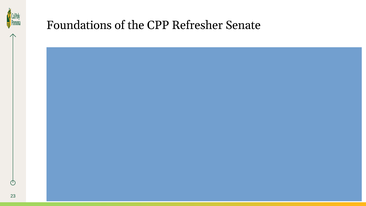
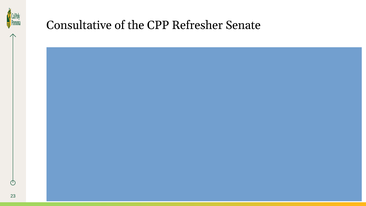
Foundations: Foundations -> Consultative
